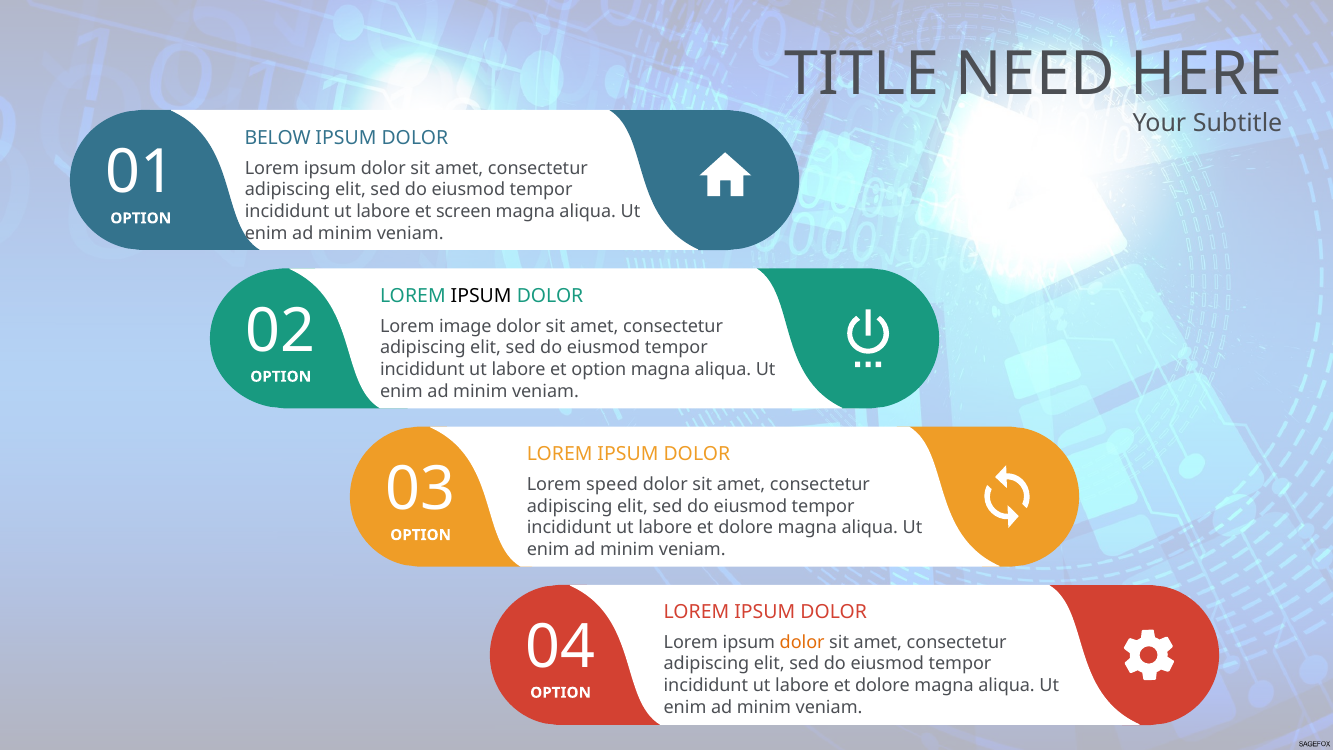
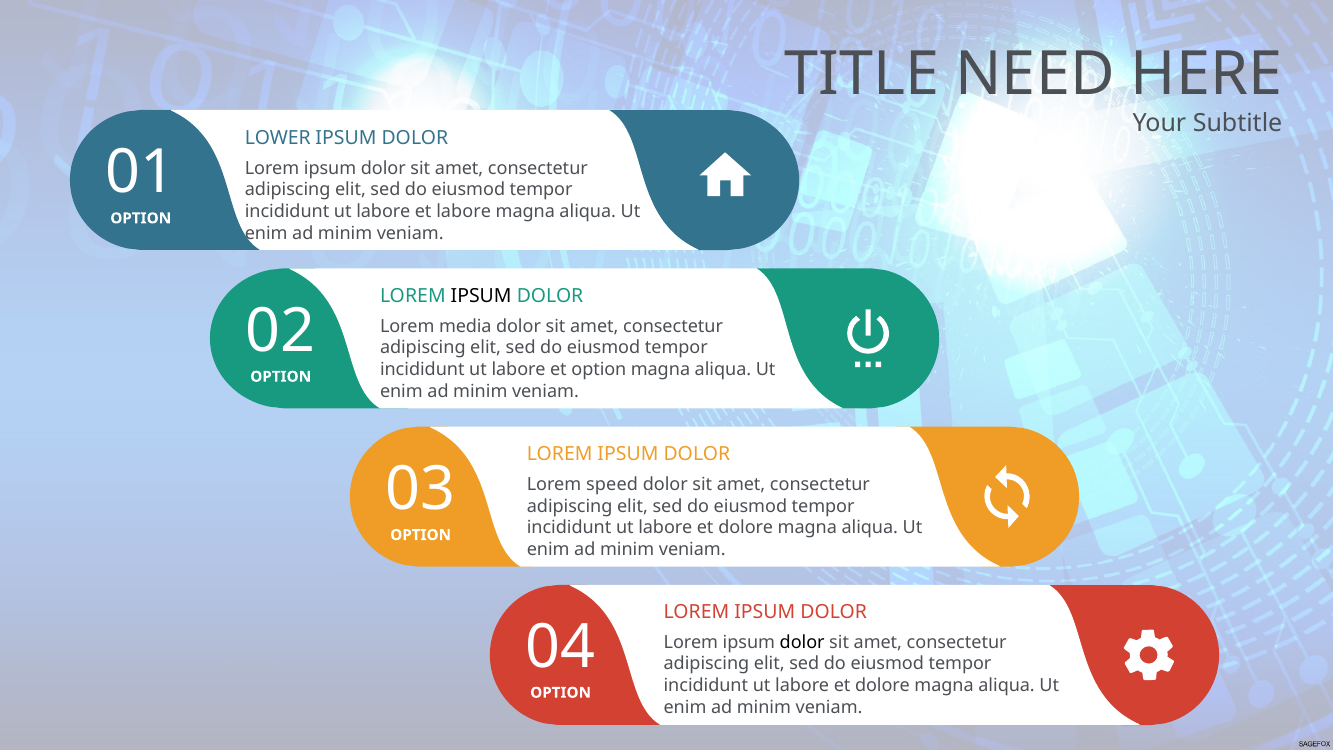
BELOW: BELOW -> LOWER
et screen: screen -> labore
image: image -> media
dolor at (802, 642) colour: orange -> black
